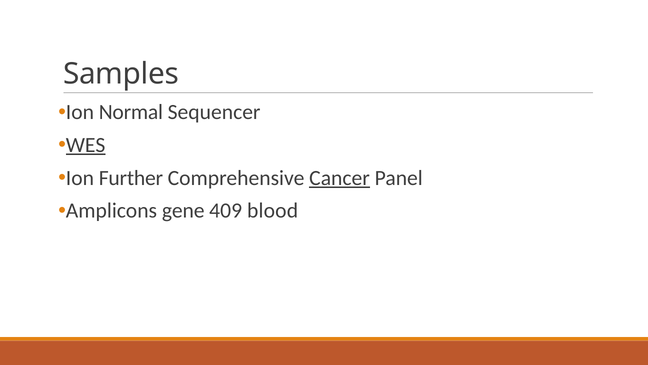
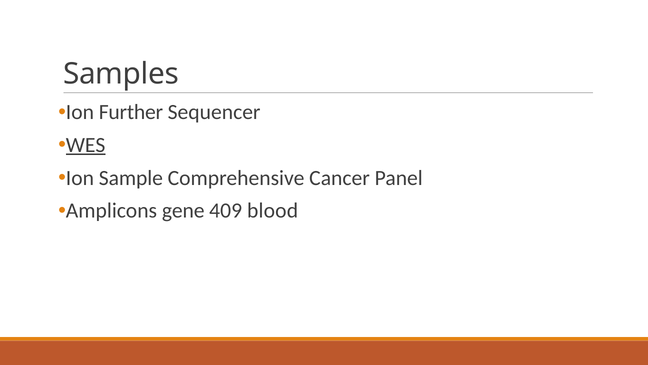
Normal: Normal -> Further
Further: Further -> Sample
Cancer underline: present -> none
